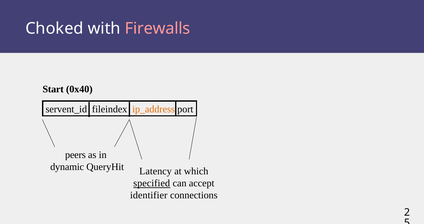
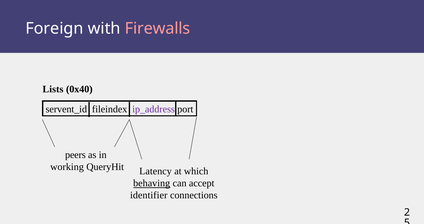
Choked: Choked -> Foreign
Start: Start -> Lists
ip_address colour: orange -> purple
dynamic: dynamic -> working
specified: specified -> behaving
